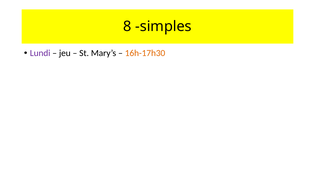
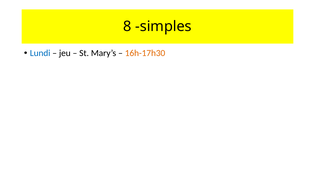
Lundi colour: purple -> blue
